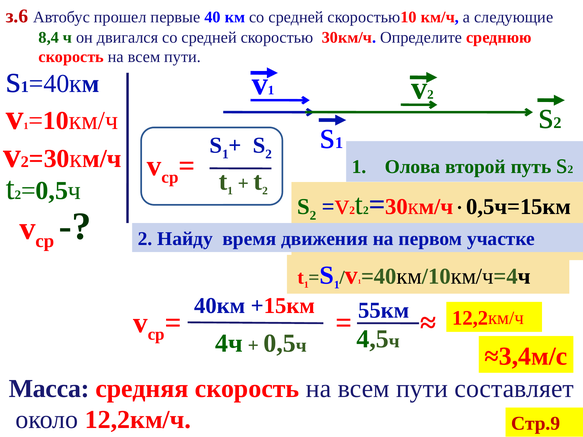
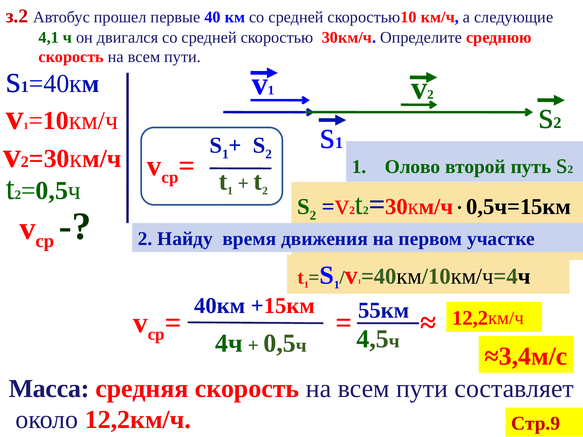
з.6: з.6 -> з.2
8,4: 8,4 -> 4,1
Олова: Олова -> Олово
